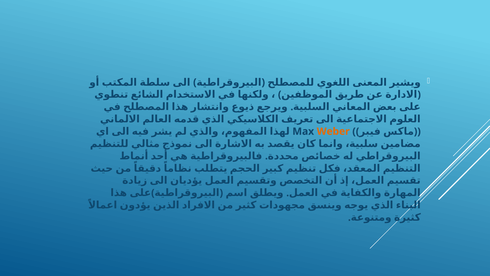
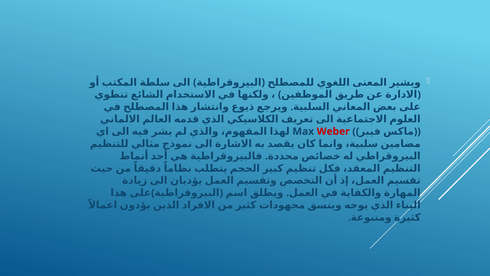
Weber colour: orange -> red
